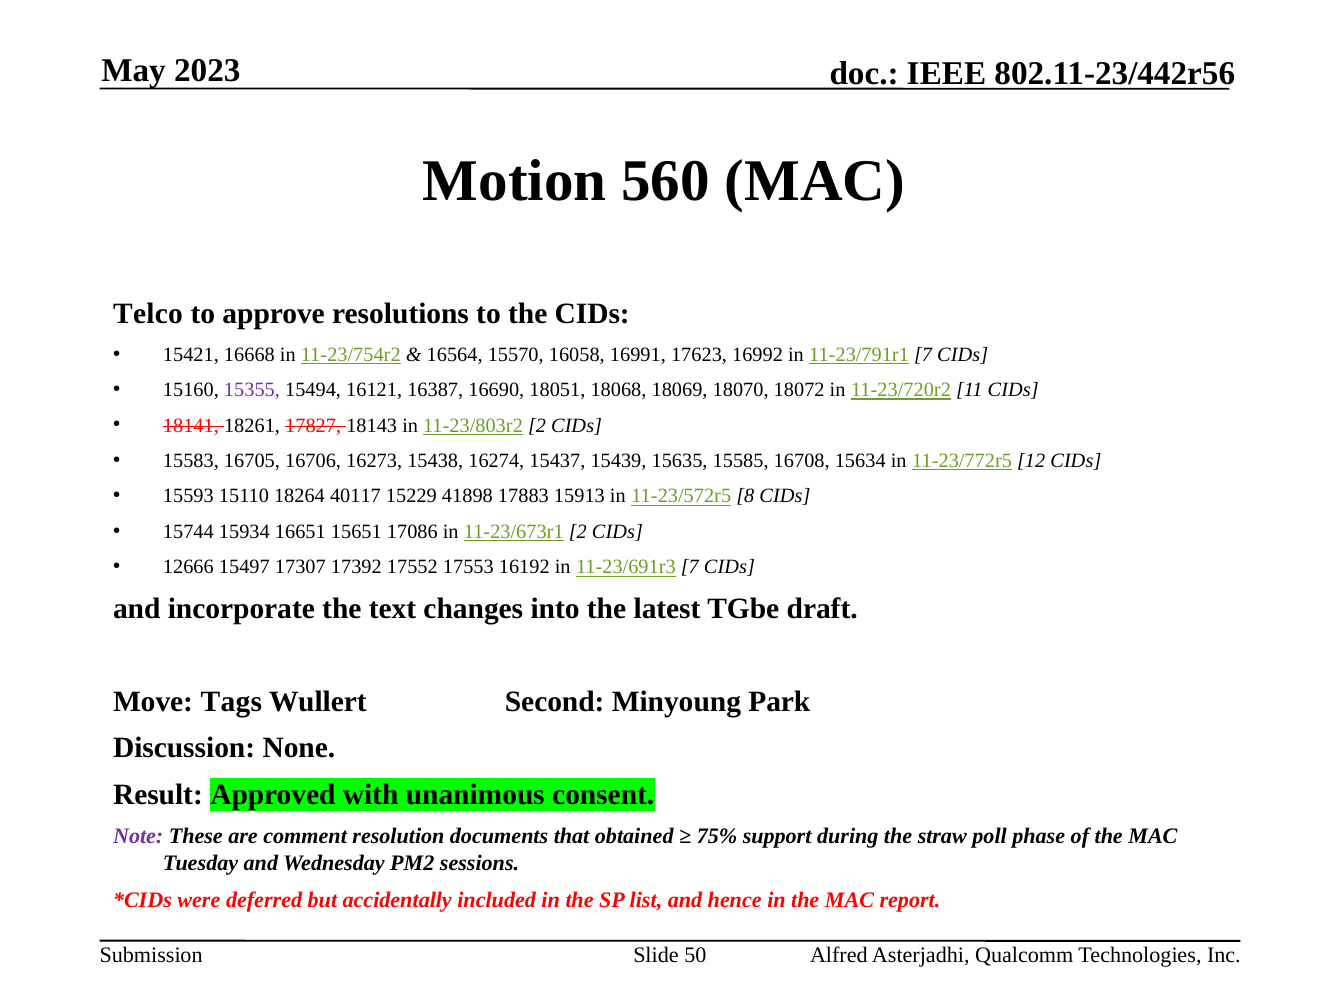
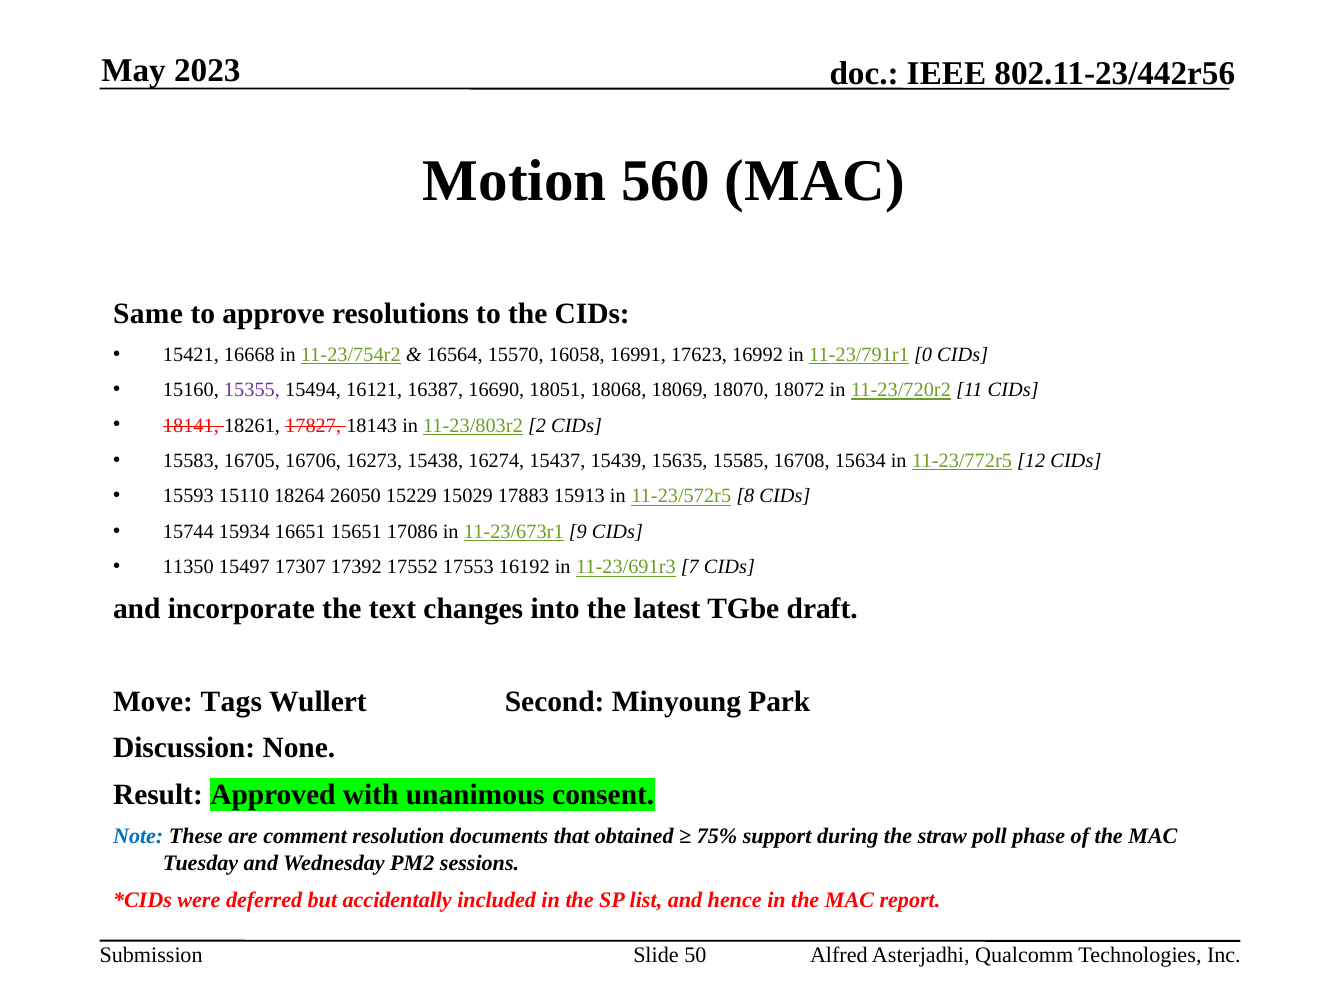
Telco: Telco -> Same
11-23/791r1 7: 7 -> 0
40117: 40117 -> 26050
41898: 41898 -> 15029
11-23/673r1 2: 2 -> 9
12666: 12666 -> 11350
Note colour: purple -> blue
